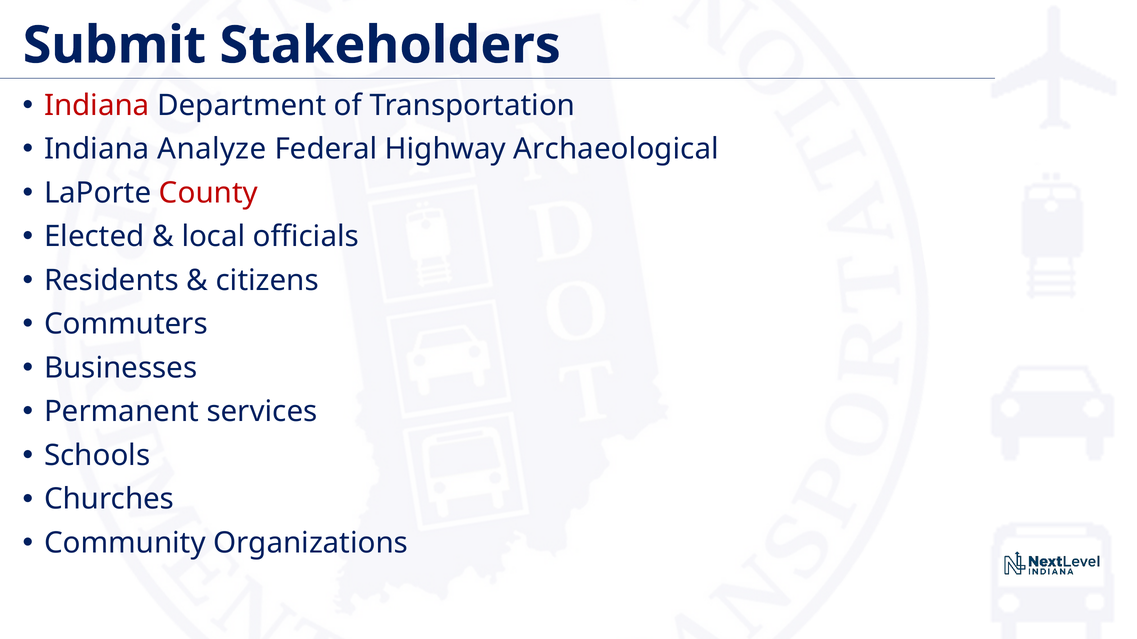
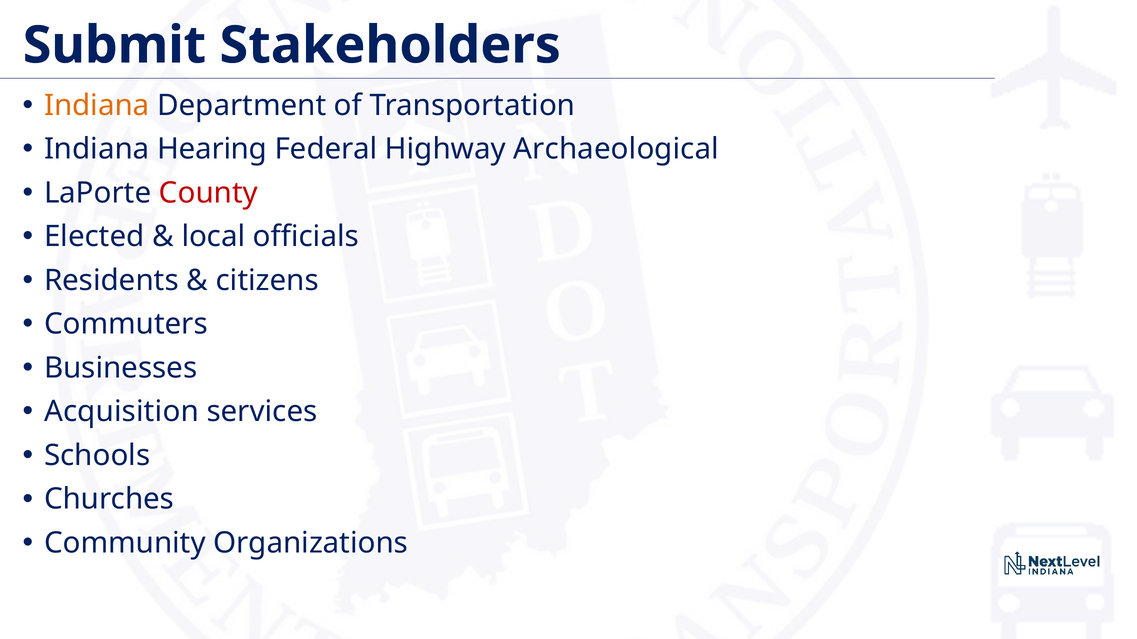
Indiana at (97, 105) colour: red -> orange
Analyze: Analyze -> Hearing
Permanent: Permanent -> Acquisition
